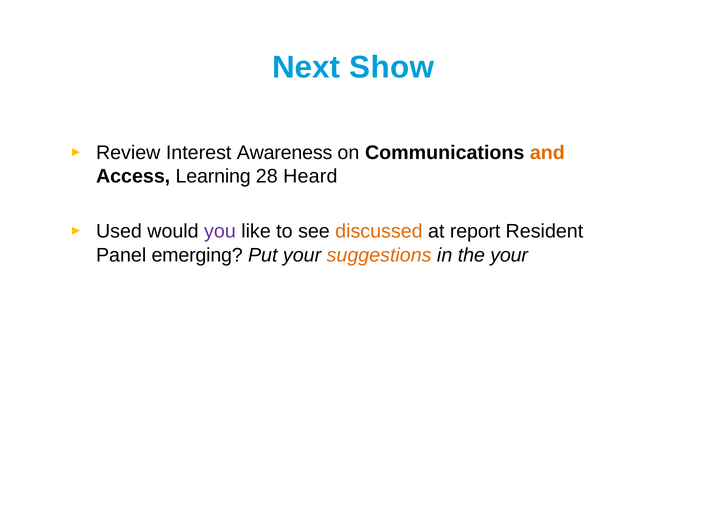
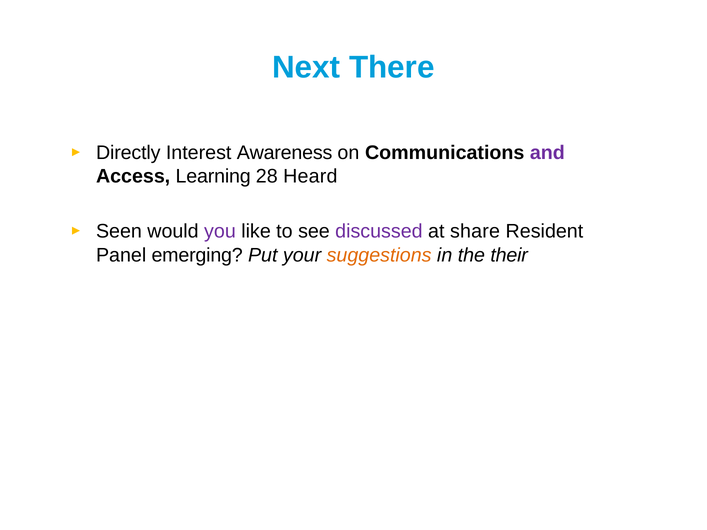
Show: Show -> There
Review: Review -> Directly
and colour: orange -> purple
Used: Used -> Seen
discussed colour: orange -> purple
report: report -> share
the your: your -> their
